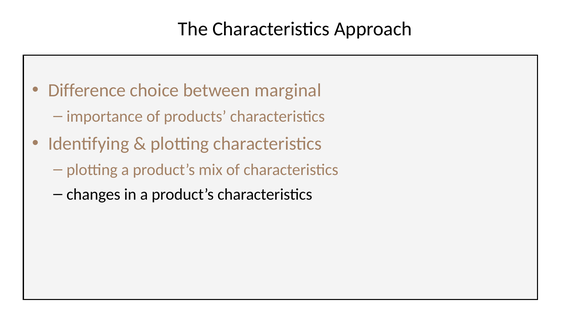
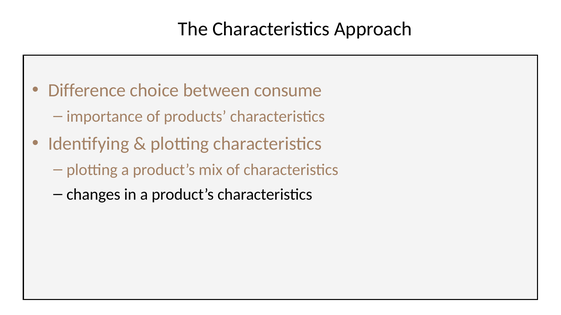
marginal: marginal -> consume
